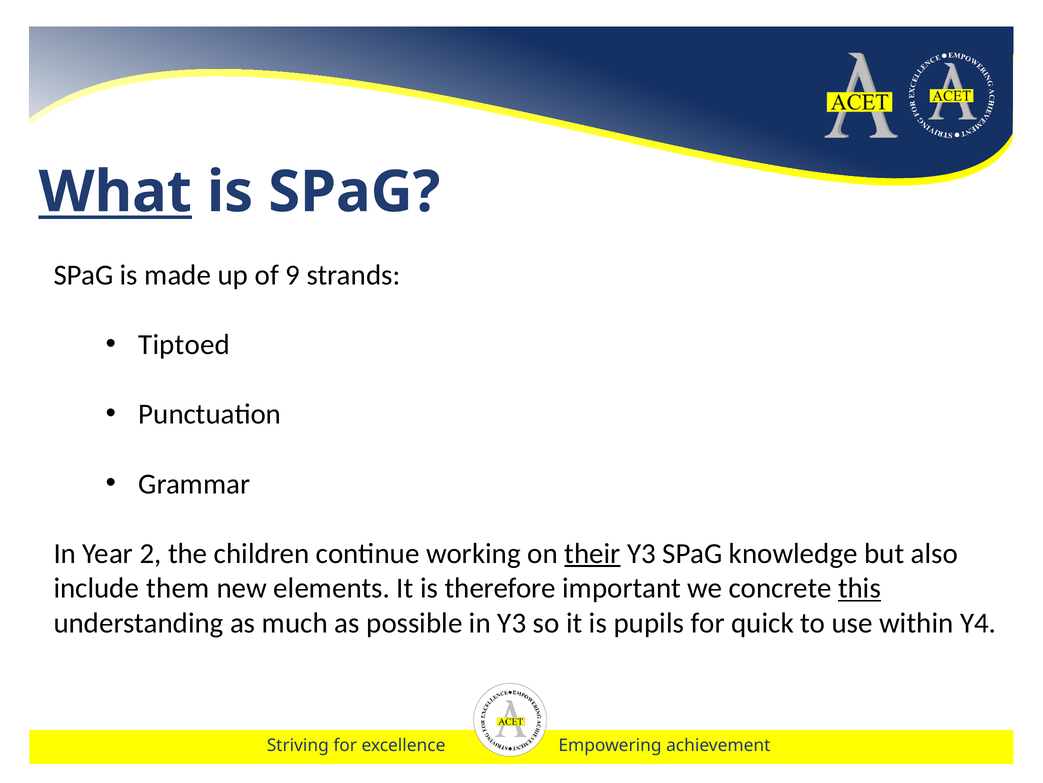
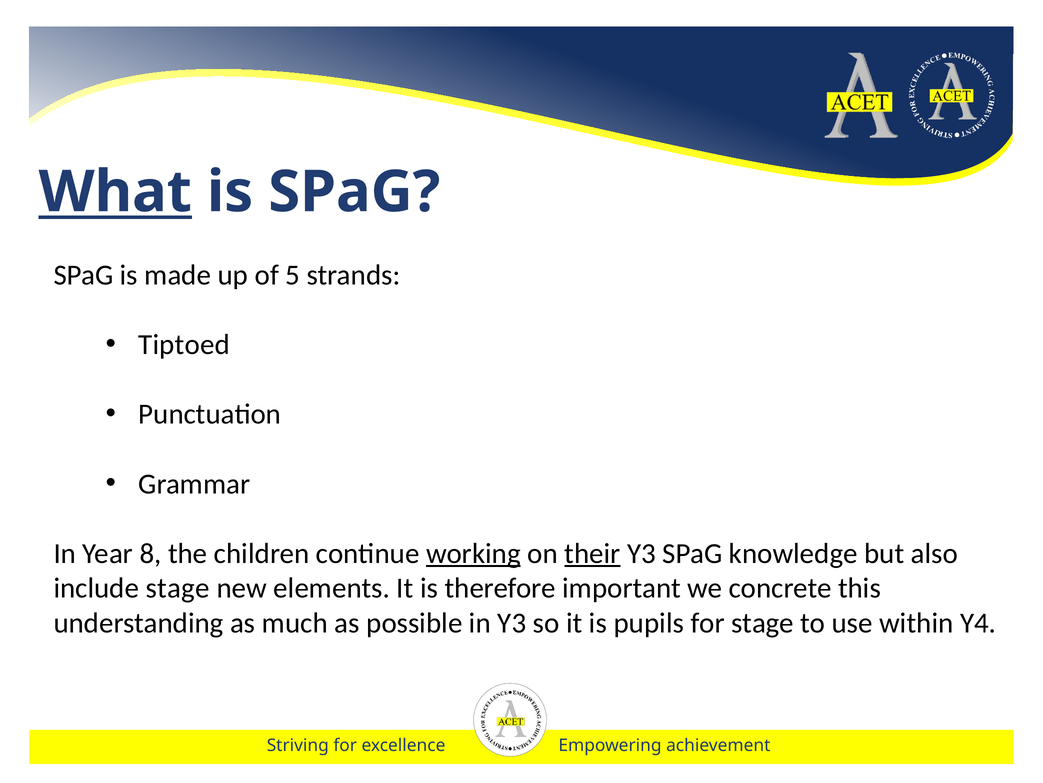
9: 9 -> 5
2: 2 -> 8
working underline: none -> present
include them: them -> stage
this underline: present -> none
for quick: quick -> stage
